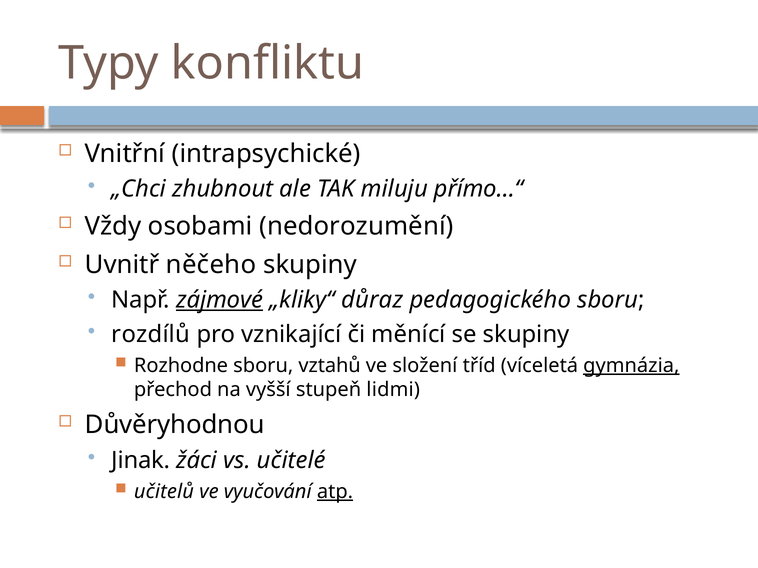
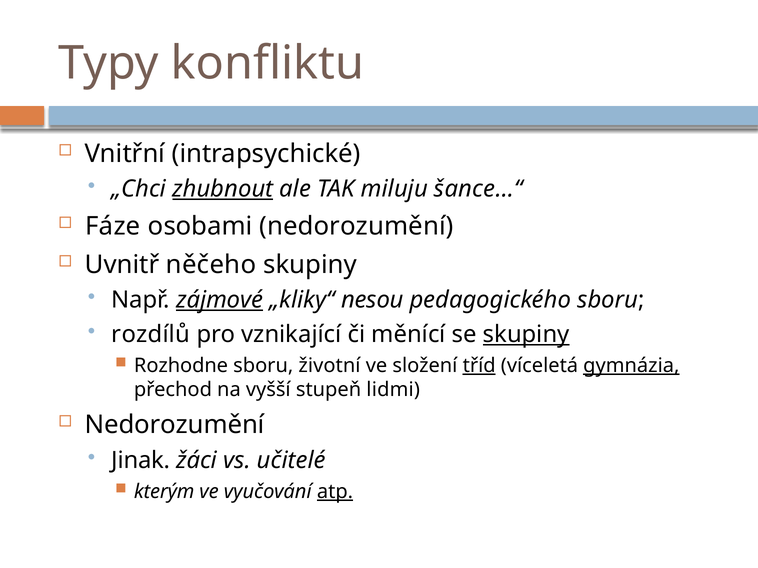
zhubnout underline: none -> present
přímo…“: přímo…“ -> šance…“
Vždy: Vždy -> Fáze
důraz: důraz -> nesou
skupiny at (526, 335) underline: none -> present
vztahů: vztahů -> životní
tříd underline: none -> present
Důvěryhodnou at (175, 425): Důvěryhodnou -> Nedorozumění
učitelů: učitelů -> kterým
